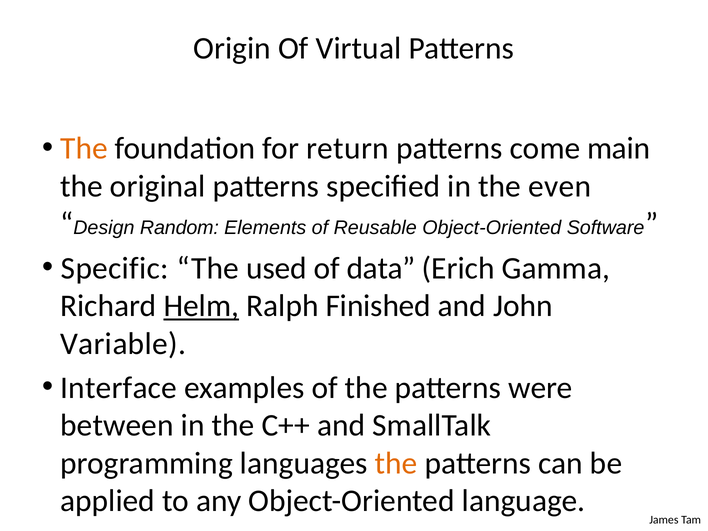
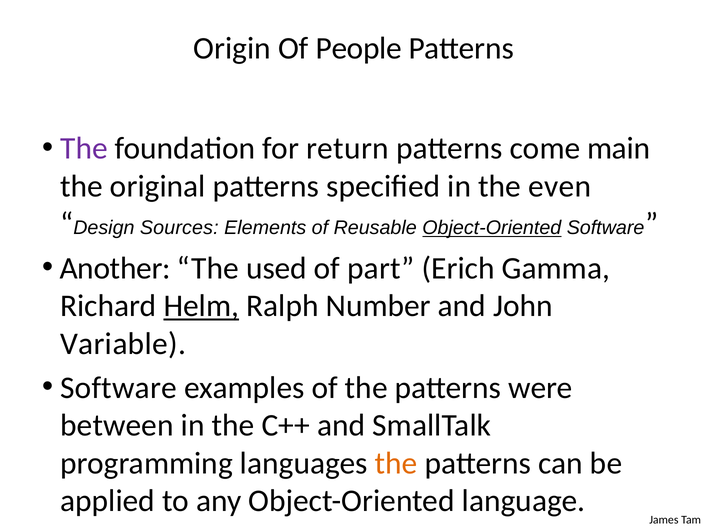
Virtual: Virtual -> People
The at (84, 149) colour: orange -> purple
Random: Random -> Sources
Object-Oriented at (492, 228) underline: none -> present
Specific: Specific -> Another
data: data -> part
Finished: Finished -> Number
Interface at (119, 388): Interface -> Software
